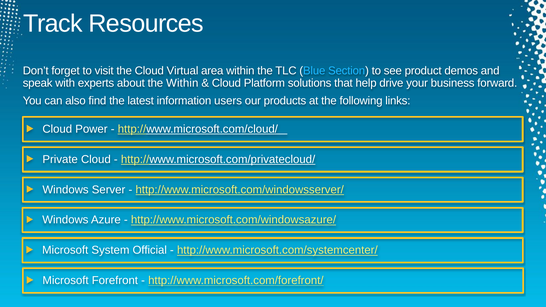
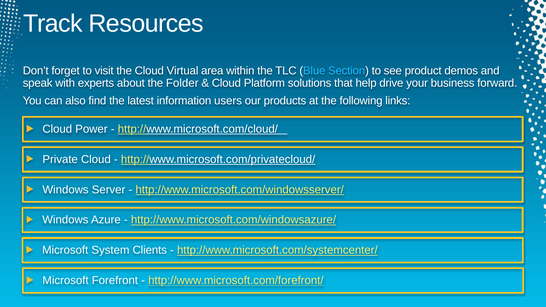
the Within: Within -> Folder
Official: Official -> Clients
